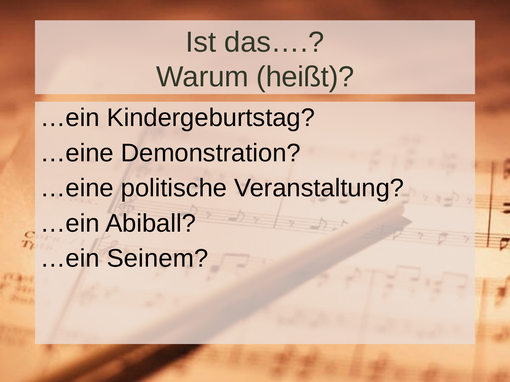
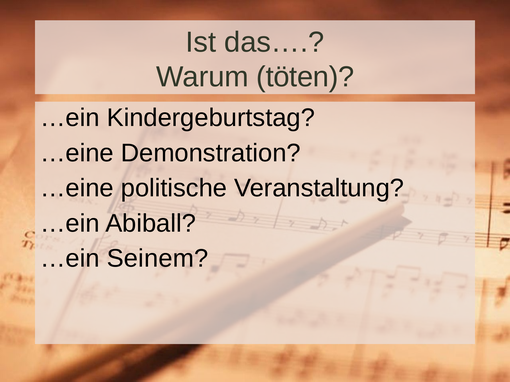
heißt: heißt -> töten
